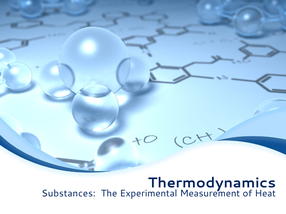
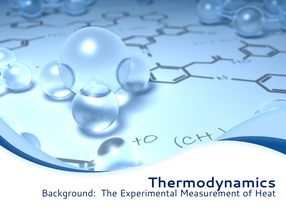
Substances: Substances -> Background
